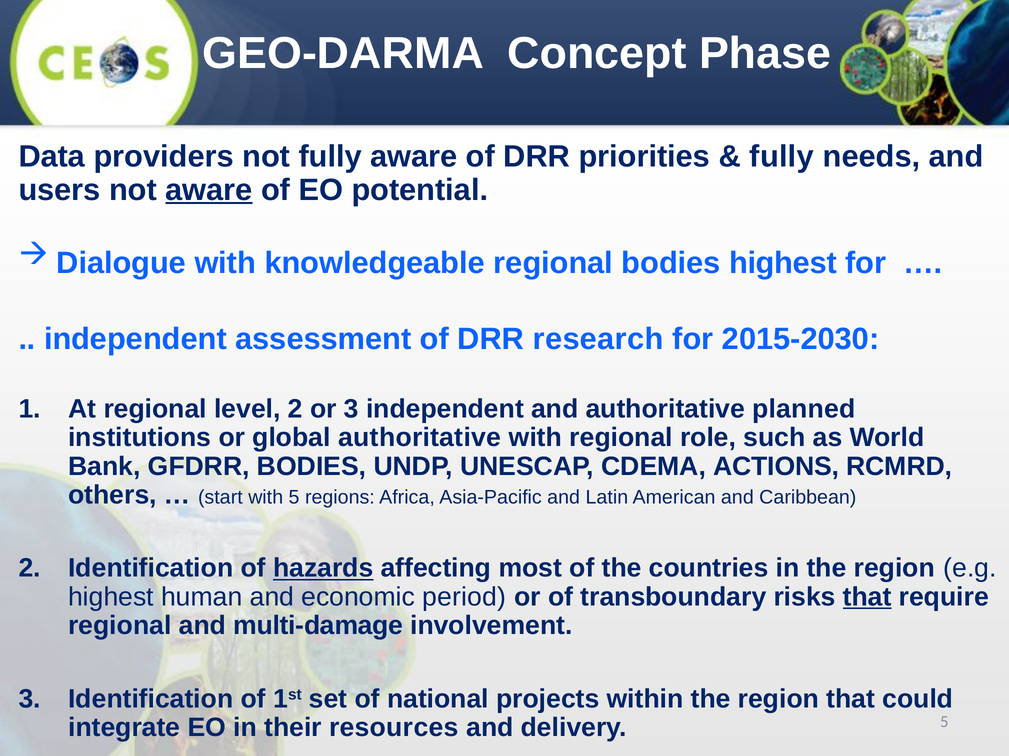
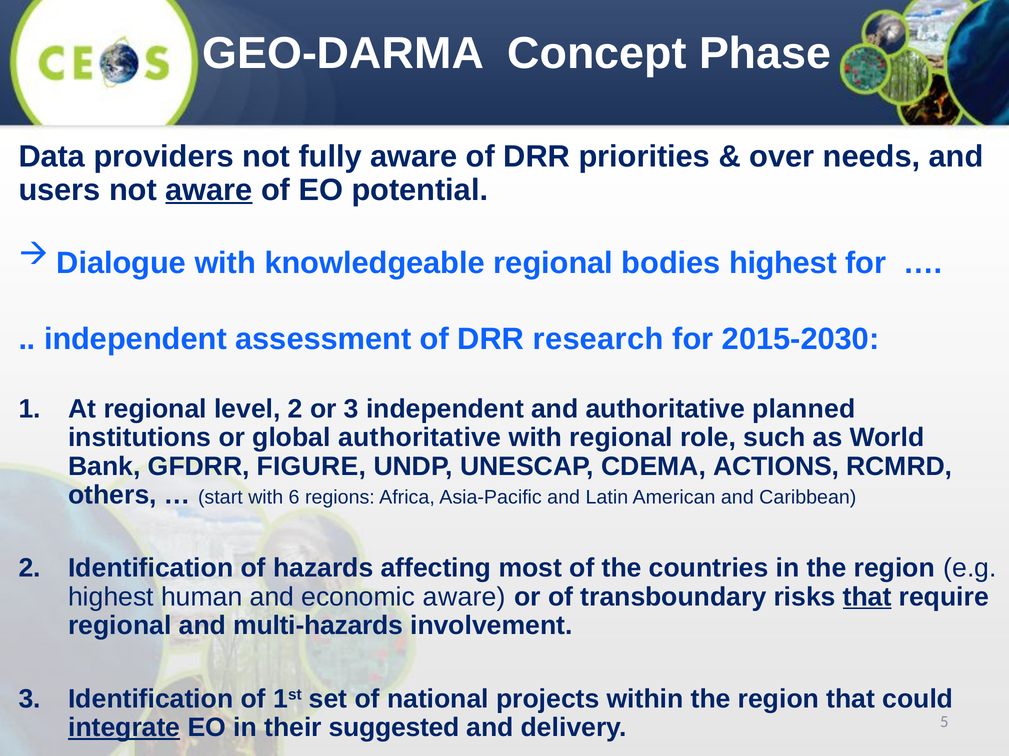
fully at (782, 157): fully -> over
GFDRR BODIES: BODIES -> FIGURE
with 5: 5 -> 6
hazards underline: present -> none
economic period: period -> aware
multi-damage: multi-damage -> multi-hazards
integrate underline: none -> present
resources: resources -> suggested
